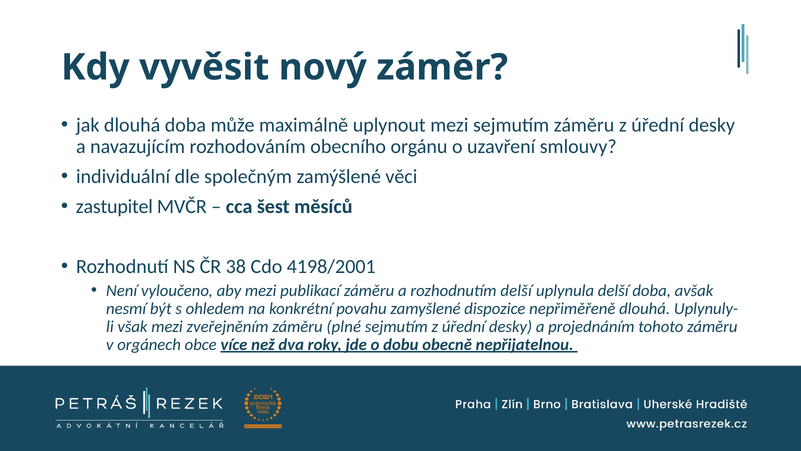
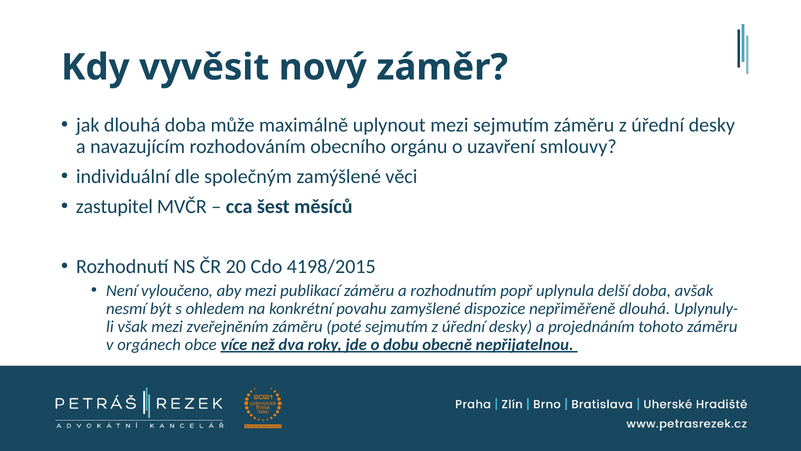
38: 38 -> 20
4198/2001: 4198/2001 -> 4198/2015
rozhodnutím delší: delší -> popř
plné: plné -> poté
